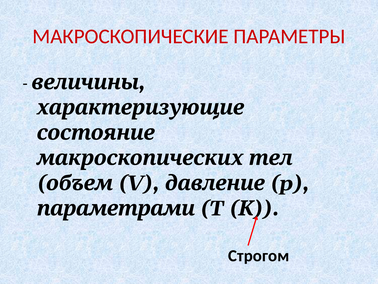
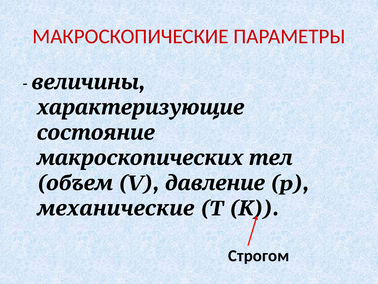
параметрами: параметрами -> механические
